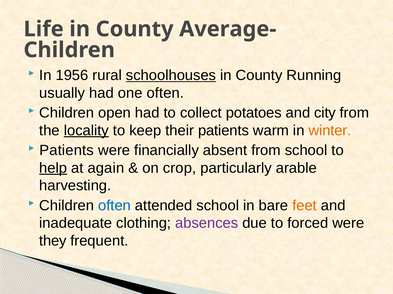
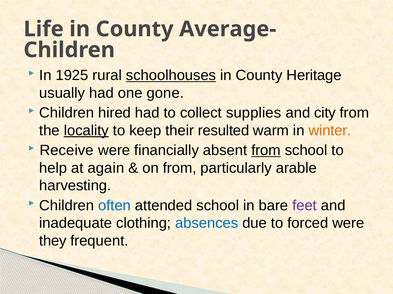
1956: 1956 -> 1925
Running: Running -> Heritage
one often: often -> gone
open: open -> hired
potatoes: potatoes -> supplies
their patients: patients -> resulted
Patients at (67, 151): Patients -> Receive
from at (266, 151) underline: none -> present
help underline: present -> none
on crop: crop -> from
feet colour: orange -> purple
absences colour: purple -> blue
